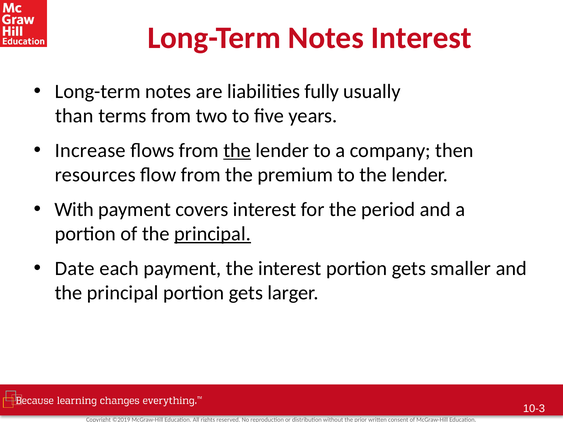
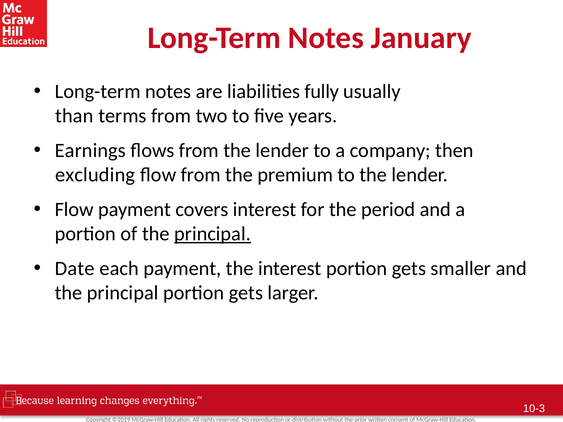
Notes Interest: Interest -> January
Increase: Increase -> Earnings
the at (237, 151) underline: present -> none
resources: resources -> excluding
With at (74, 210): With -> Flow
